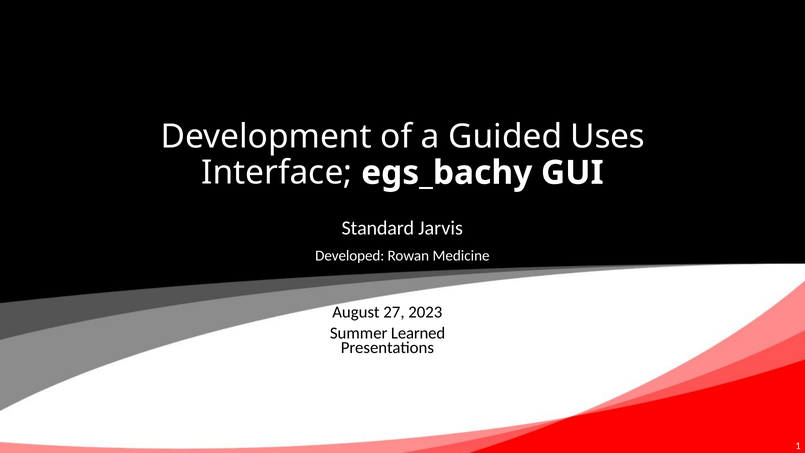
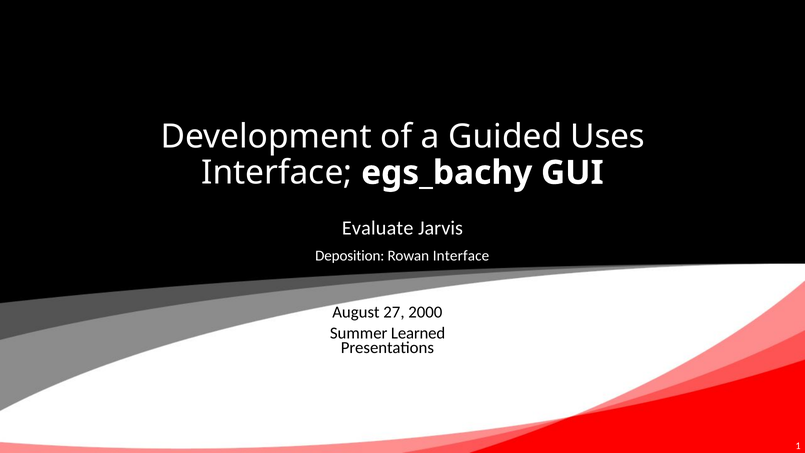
Standard: Standard -> Evaluate
Developed: Developed -> Deposition
Rowan Medicine: Medicine -> Interface
2023: 2023 -> 2000
